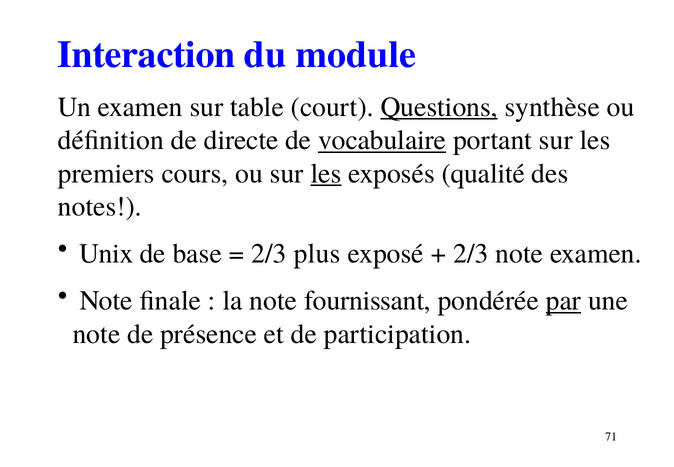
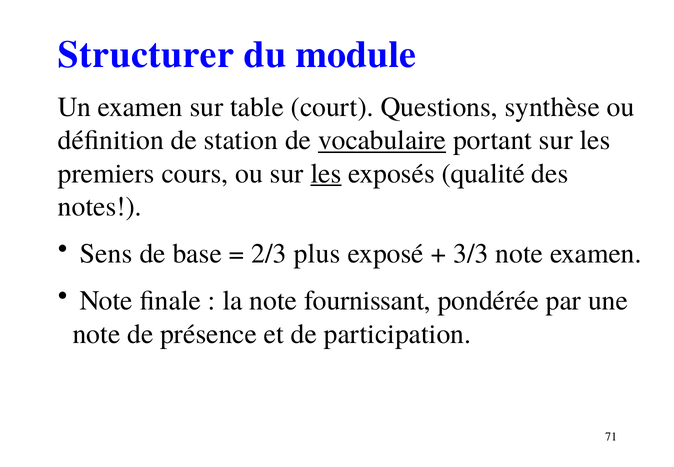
Interaction: Interaction -> Structurer
Questions underline: present -> none
directe: directe -> station
Unix: Unix -> Sens
2/3 at (471, 253): 2/3 -> 3/3
par underline: present -> none
